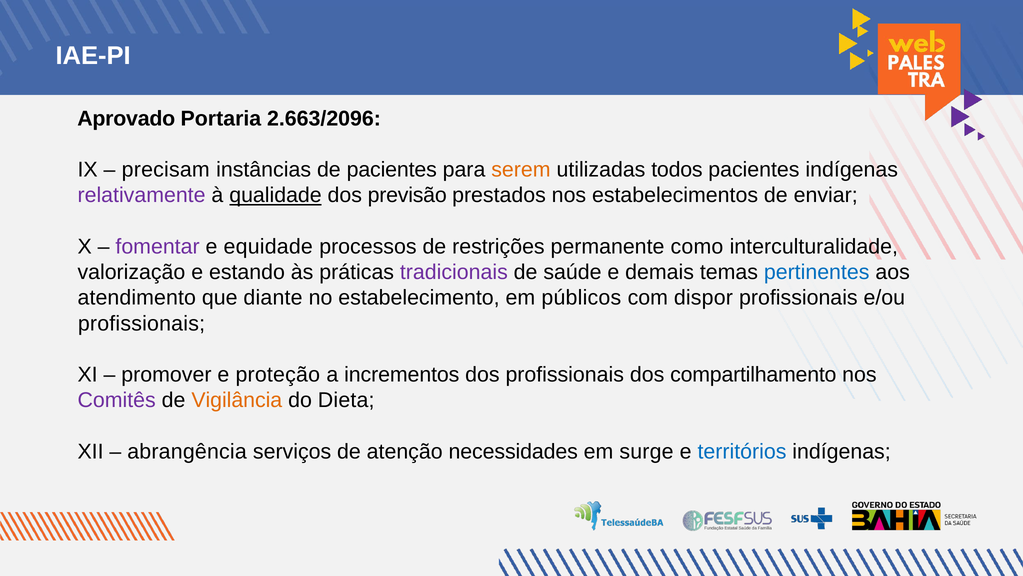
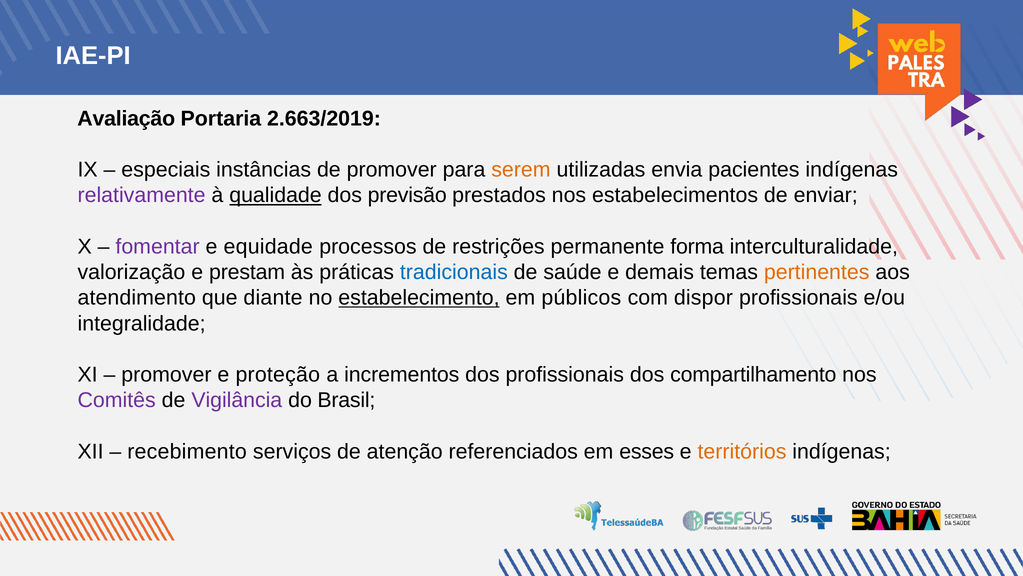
Aprovado: Aprovado -> Avaliação
2.663/2096: 2.663/2096 -> 2.663/2019
precisam: precisam -> especiais
de pacientes: pacientes -> promover
todos: todos -> envia
como: como -> forma
estando: estando -> prestam
tradicionais colour: purple -> blue
pertinentes colour: blue -> orange
estabelecimento underline: none -> present
profissionais at (141, 323): profissionais -> integralidade
Vigilância colour: orange -> purple
Dieta: Dieta -> Brasil
abrangência: abrangência -> recebimento
necessidades: necessidades -> referenciados
surge: surge -> esses
territórios colour: blue -> orange
